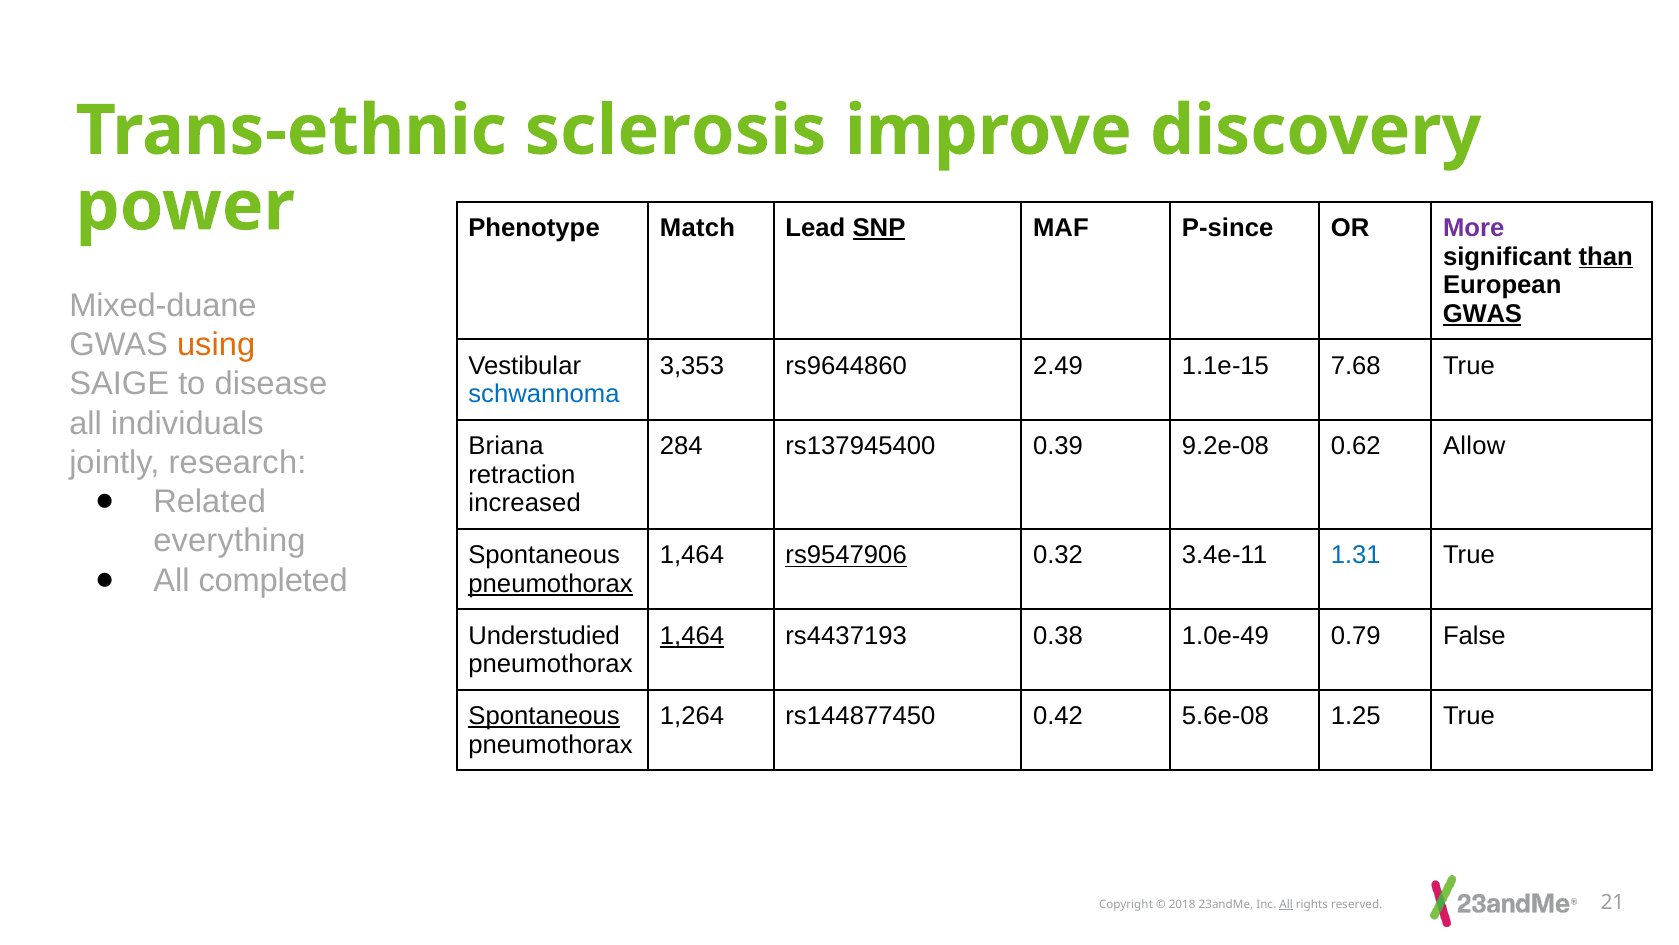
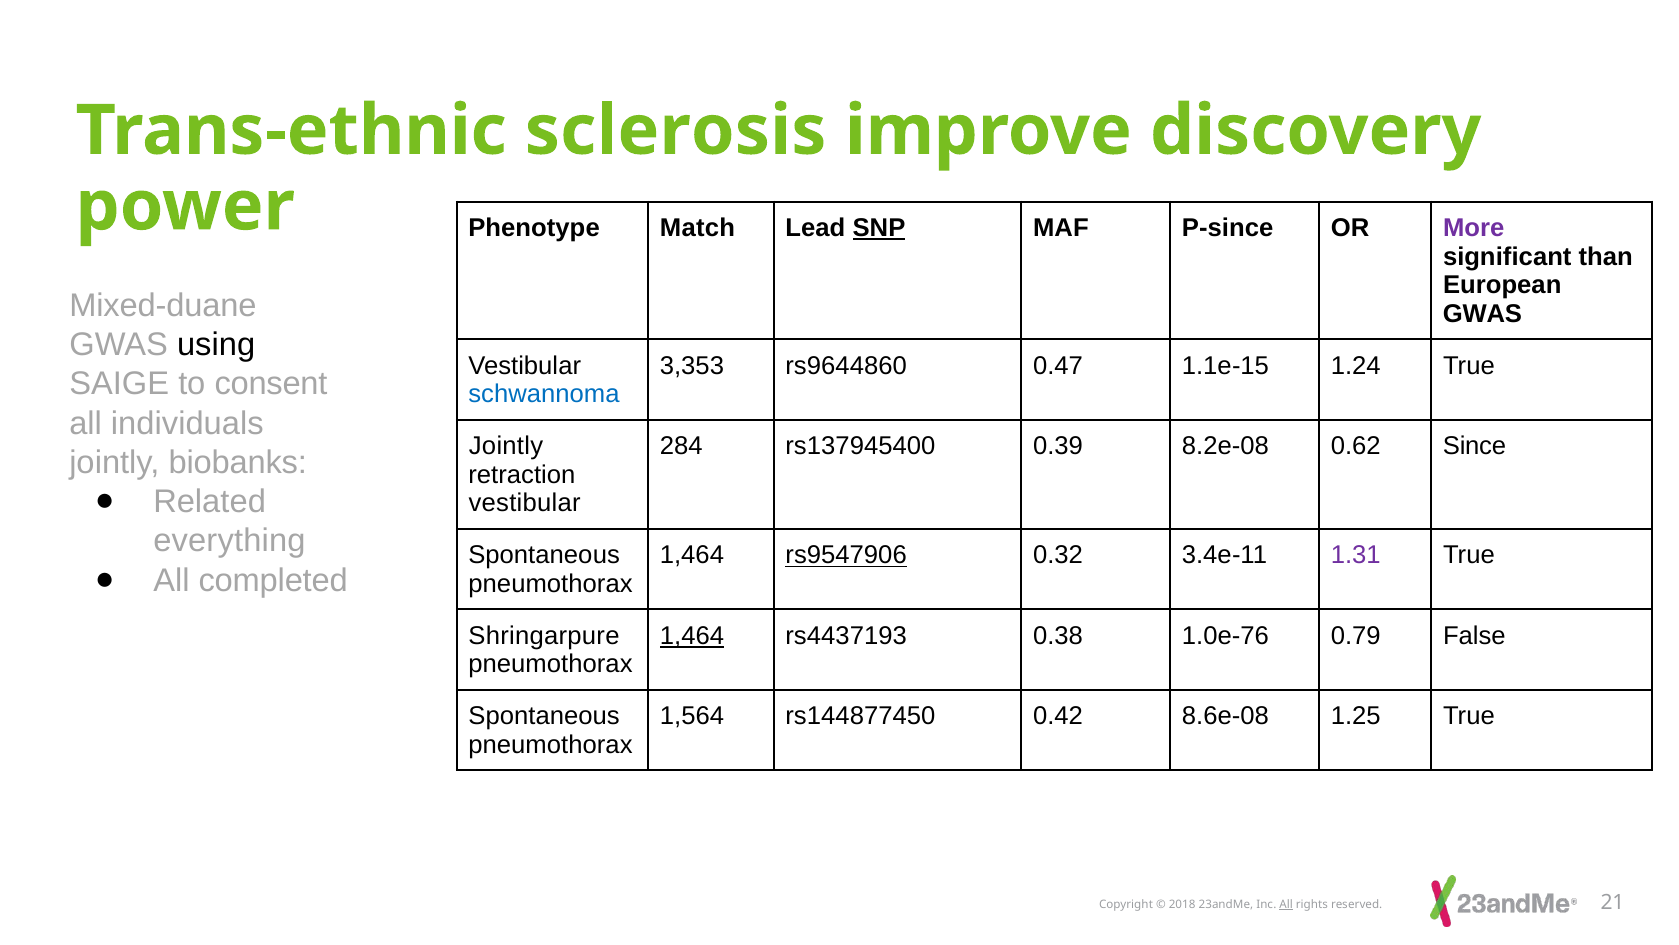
than underline: present -> none
GWAS at (1482, 314) underline: present -> none
using colour: orange -> black
2.49: 2.49 -> 0.47
7.68: 7.68 -> 1.24
disease: disease -> consent
Briana at (506, 446): Briana -> Jointly
9.2e-08: 9.2e-08 -> 8.2e-08
Allow: Allow -> Since
research: research -> biobanks
increased at (525, 503): increased -> vestibular
1.31 colour: blue -> purple
pneumothorax at (551, 583) underline: present -> none
Understudied: Understudied -> Shringarpure
1.0e-49: 1.0e-49 -> 1.0e-76
Spontaneous at (544, 716) underline: present -> none
1,264: 1,264 -> 1,564
5.6e-08: 5.6e-08 -> 8.6e-08
